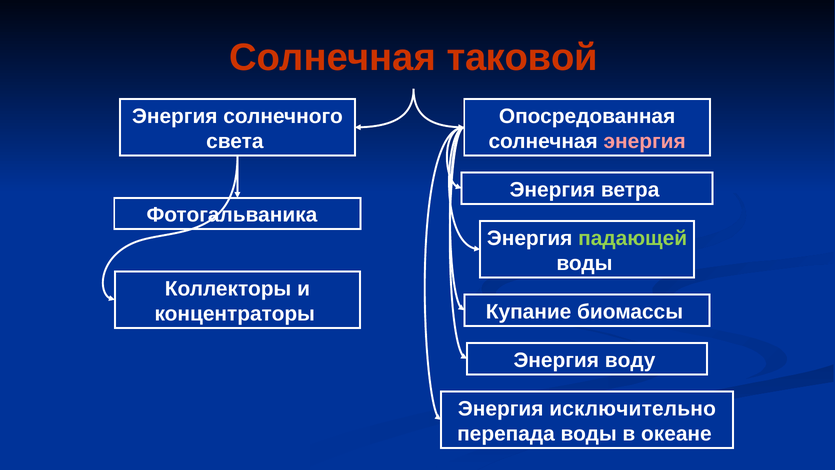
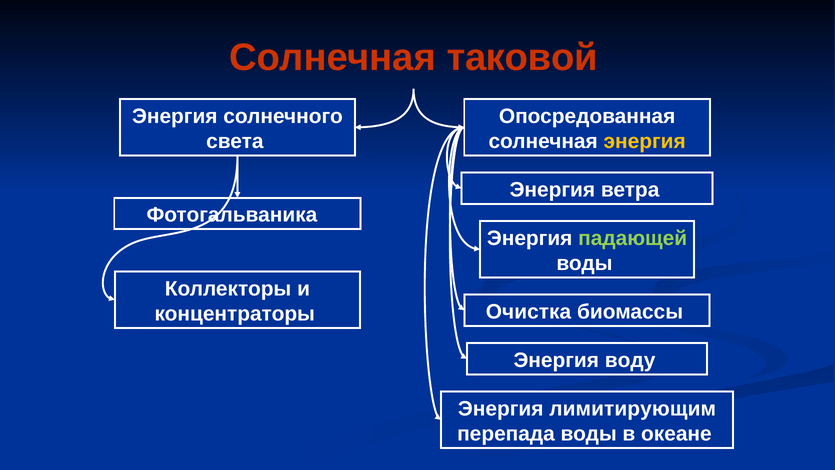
энергия at (645, 141) colour: pink -> yellow
Купание: Купание -> Очистка
исключительно: исключительно -> лимитирующим
